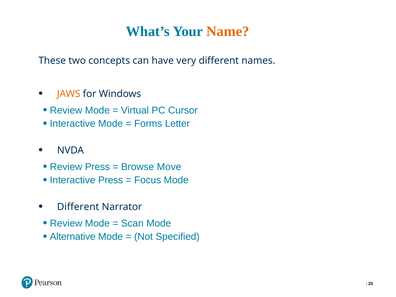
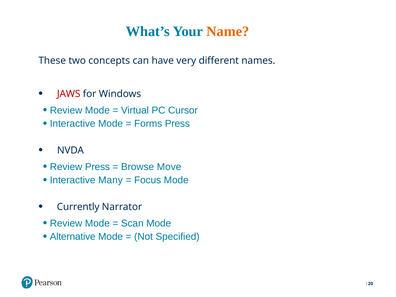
JAWS colour: orange -> red
Forms Letter: Letter -> Press
Interactive Press: Press -> Many
Different at (78, 207): Different -> Currently
